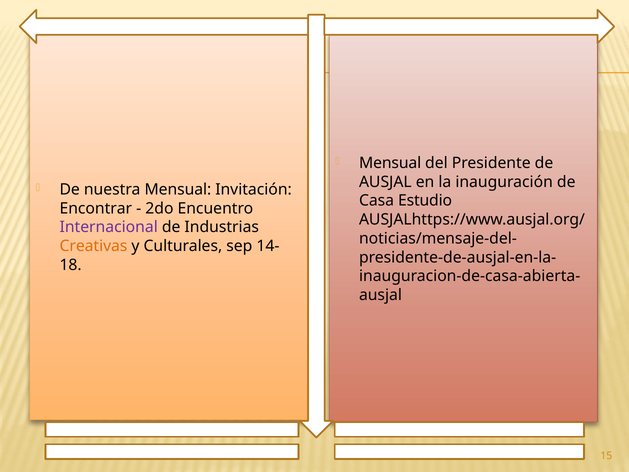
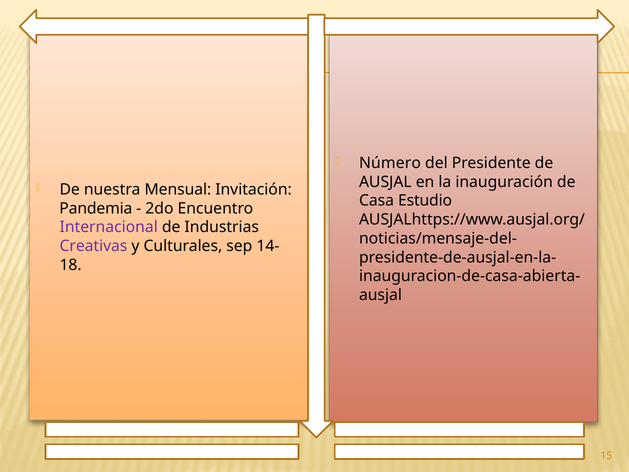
Mensual at (390, 163): Mensual -> Número
Encontrar: Encontrar -> Pandemia
Creativas colour: orange -> purple
